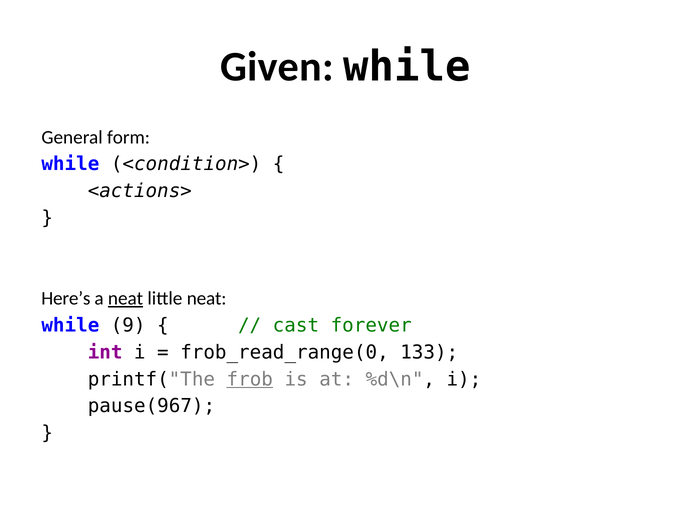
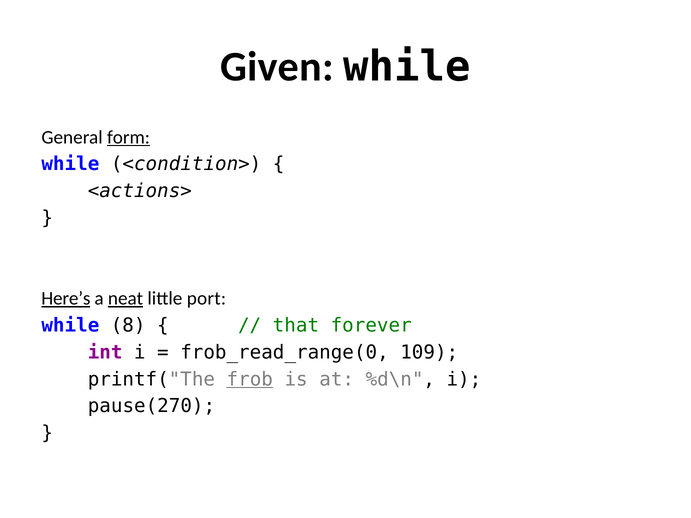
form underline: none -> present
Here’s underline: none -> present
little neat: neat -> port
9: 9 -> 8
cast: cast -> that
133: 133 -> 109
pause(967: pause(967 -> pause(270
